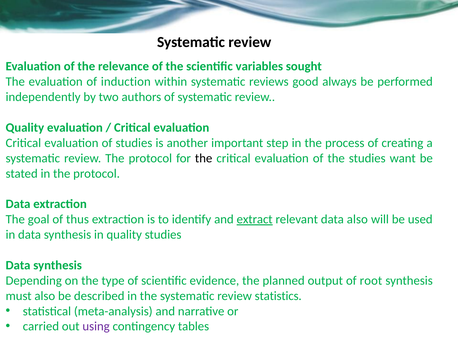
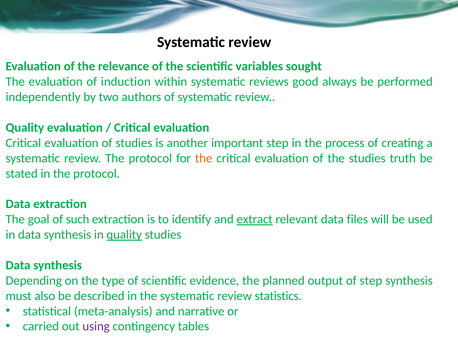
the at (204, 158) colour: black -> orange
want: want -> truth
thus: thus -> such
data also: also -> files
quality at (124, 234) underline: none -> present
of root: root -> step
